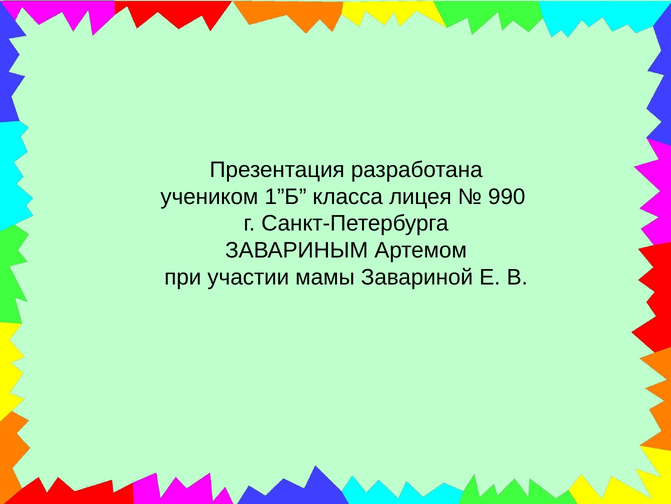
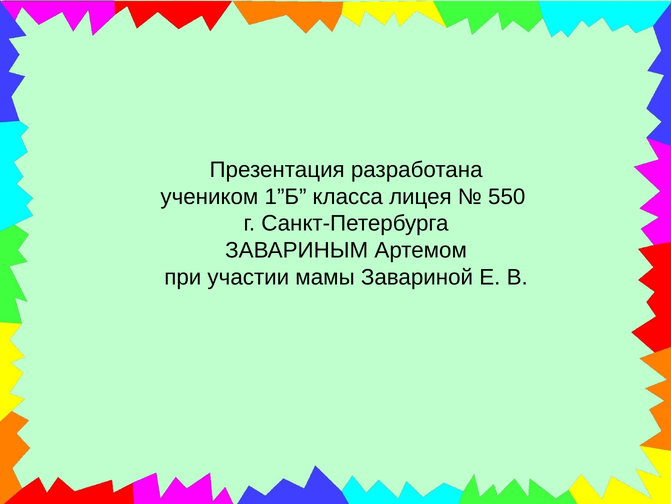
990: 990 -> 550
